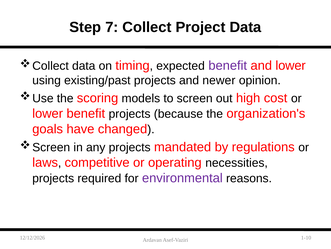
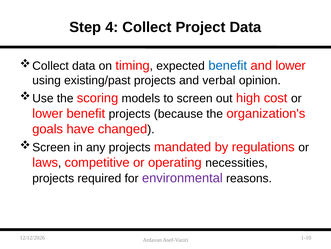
7: 7 -> 4
benefit at (228, 65) colour: purple -> blue
newer: newer -> verbal
